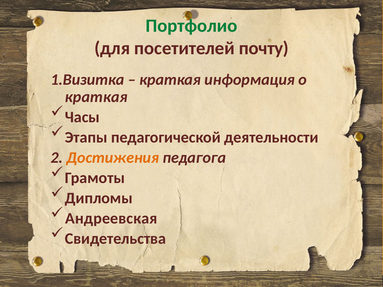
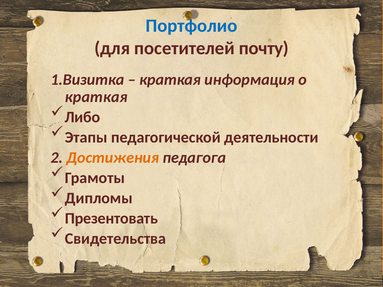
Портфолио colour: green -> blue
Часы: Часы -> Либо
Андреевская: Андреевская -> Презентовать
